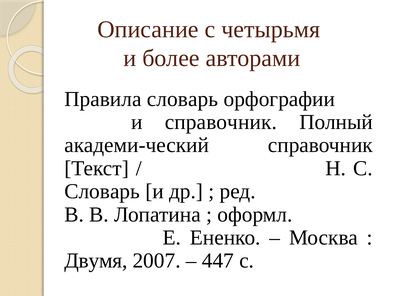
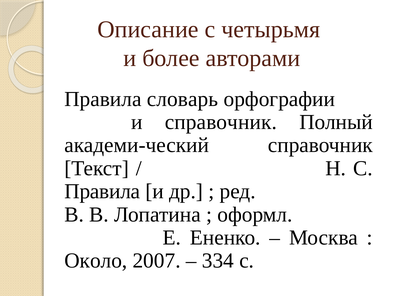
Словарь at (102, 191): Словарь -> Правила
Двумя: Двумя -> Около
447: 447 -> 334
